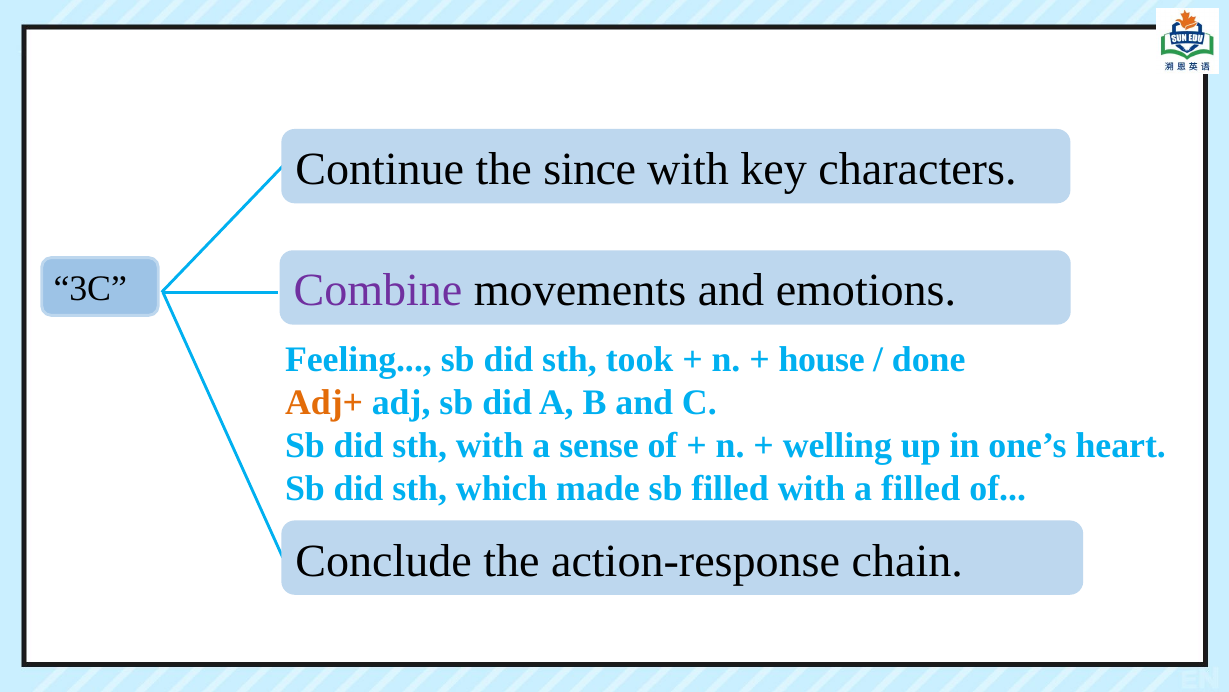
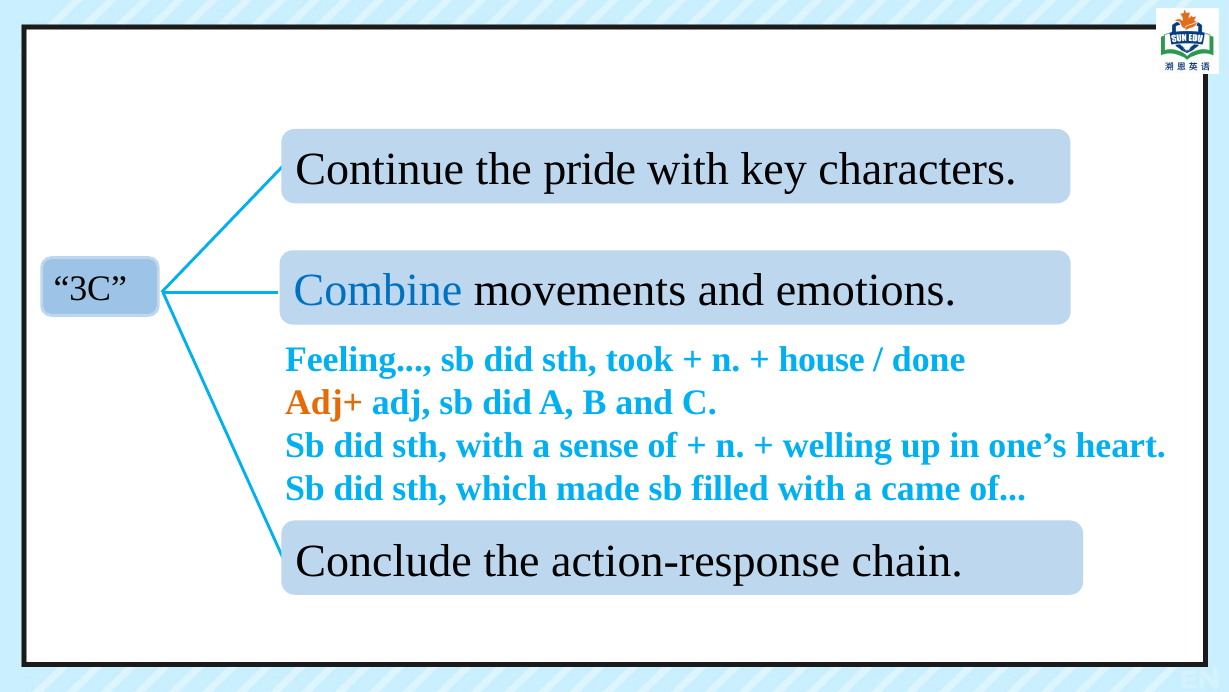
since: since -> pride
Combine colour: purple -> blue
a filled: filled -> came
